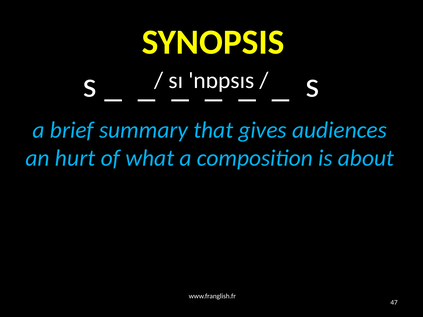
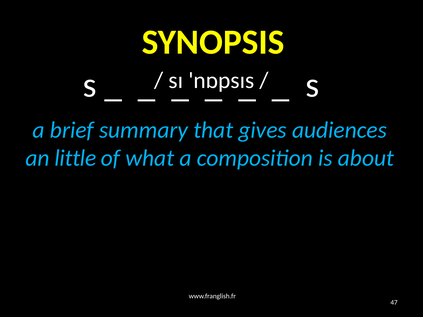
hurt: hurt -> little
